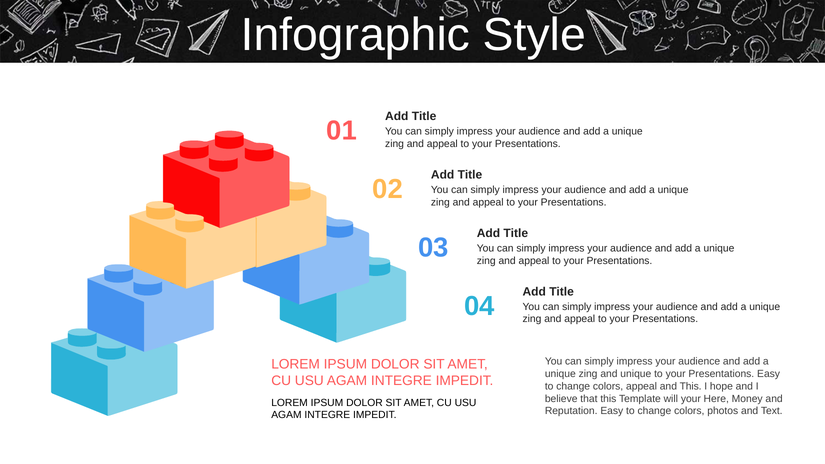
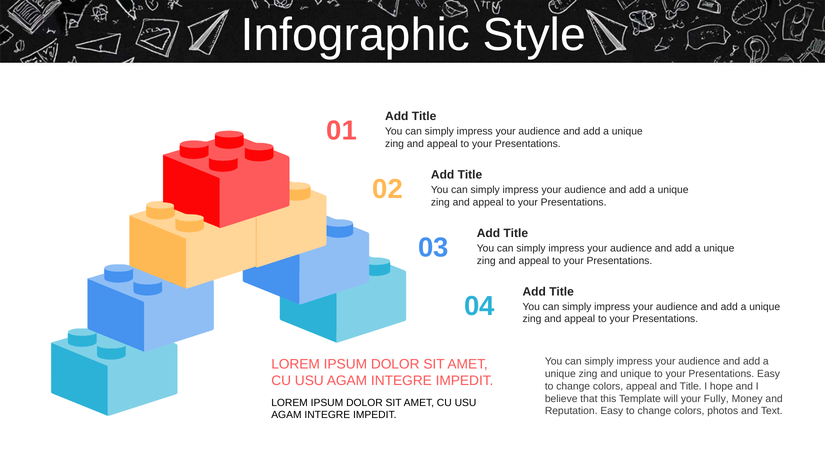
and This: This -> Title
Here: Here -> Fully
